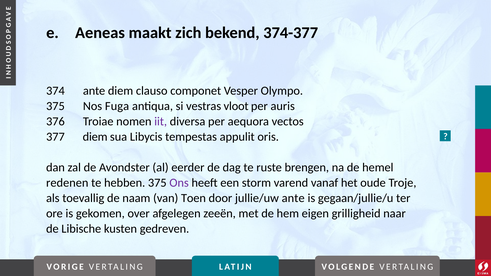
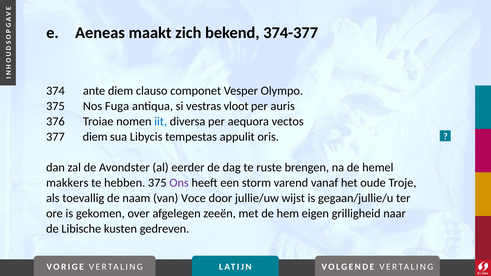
iit colour: purple -> blue
redenen: redenen -> makkers
Toen: Toen -> Voce
jullie/uw ante: ante -> wijst
